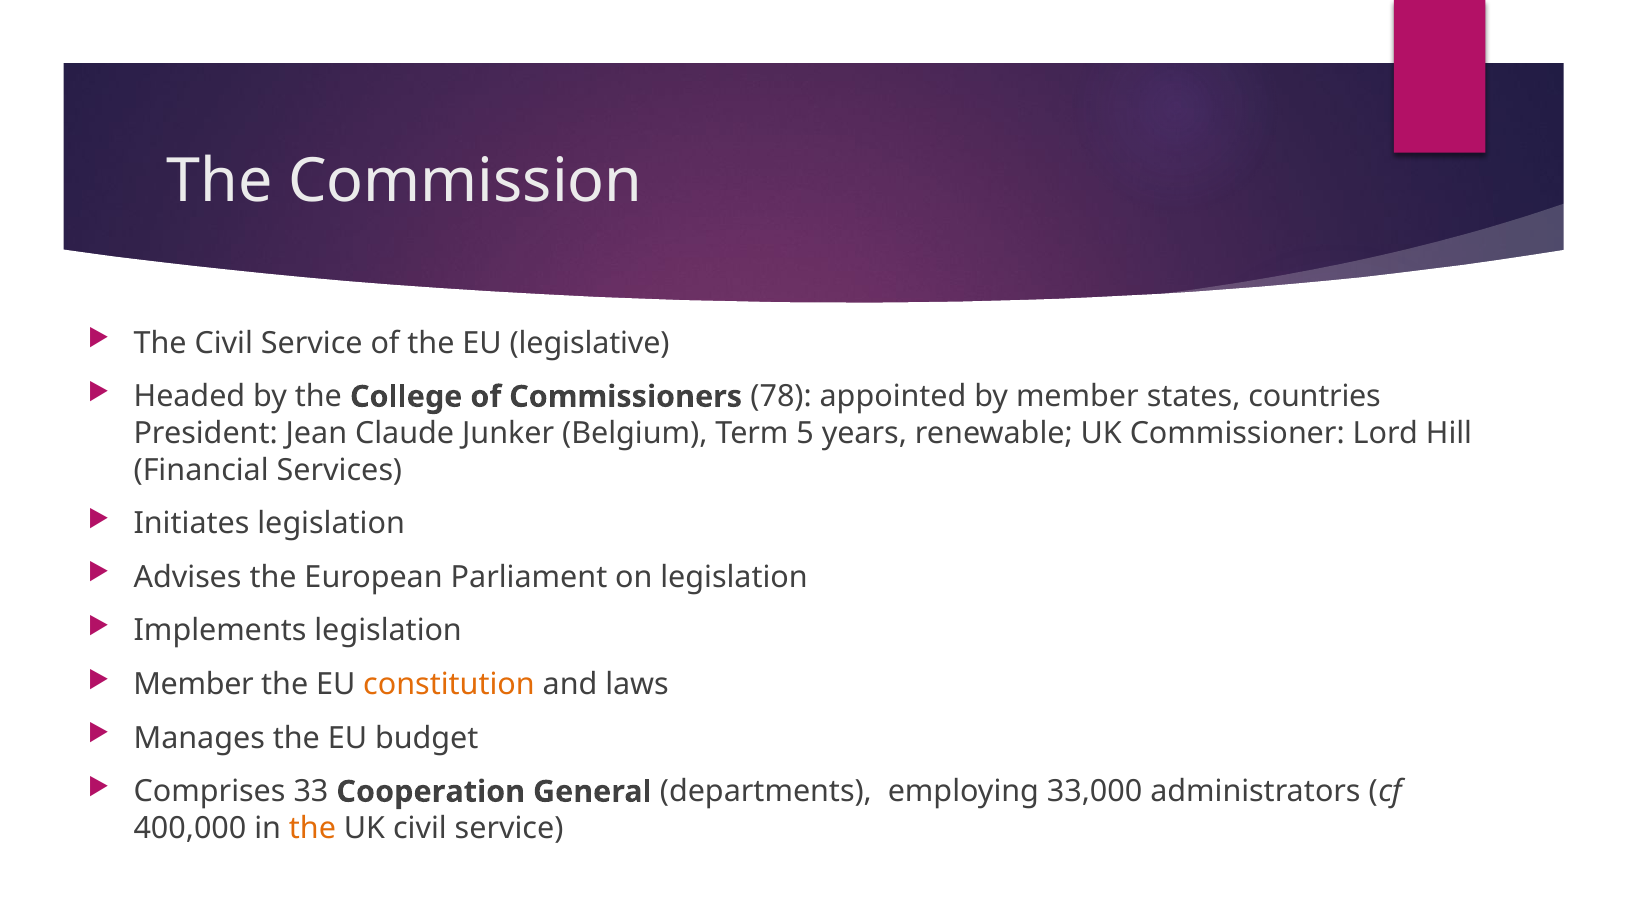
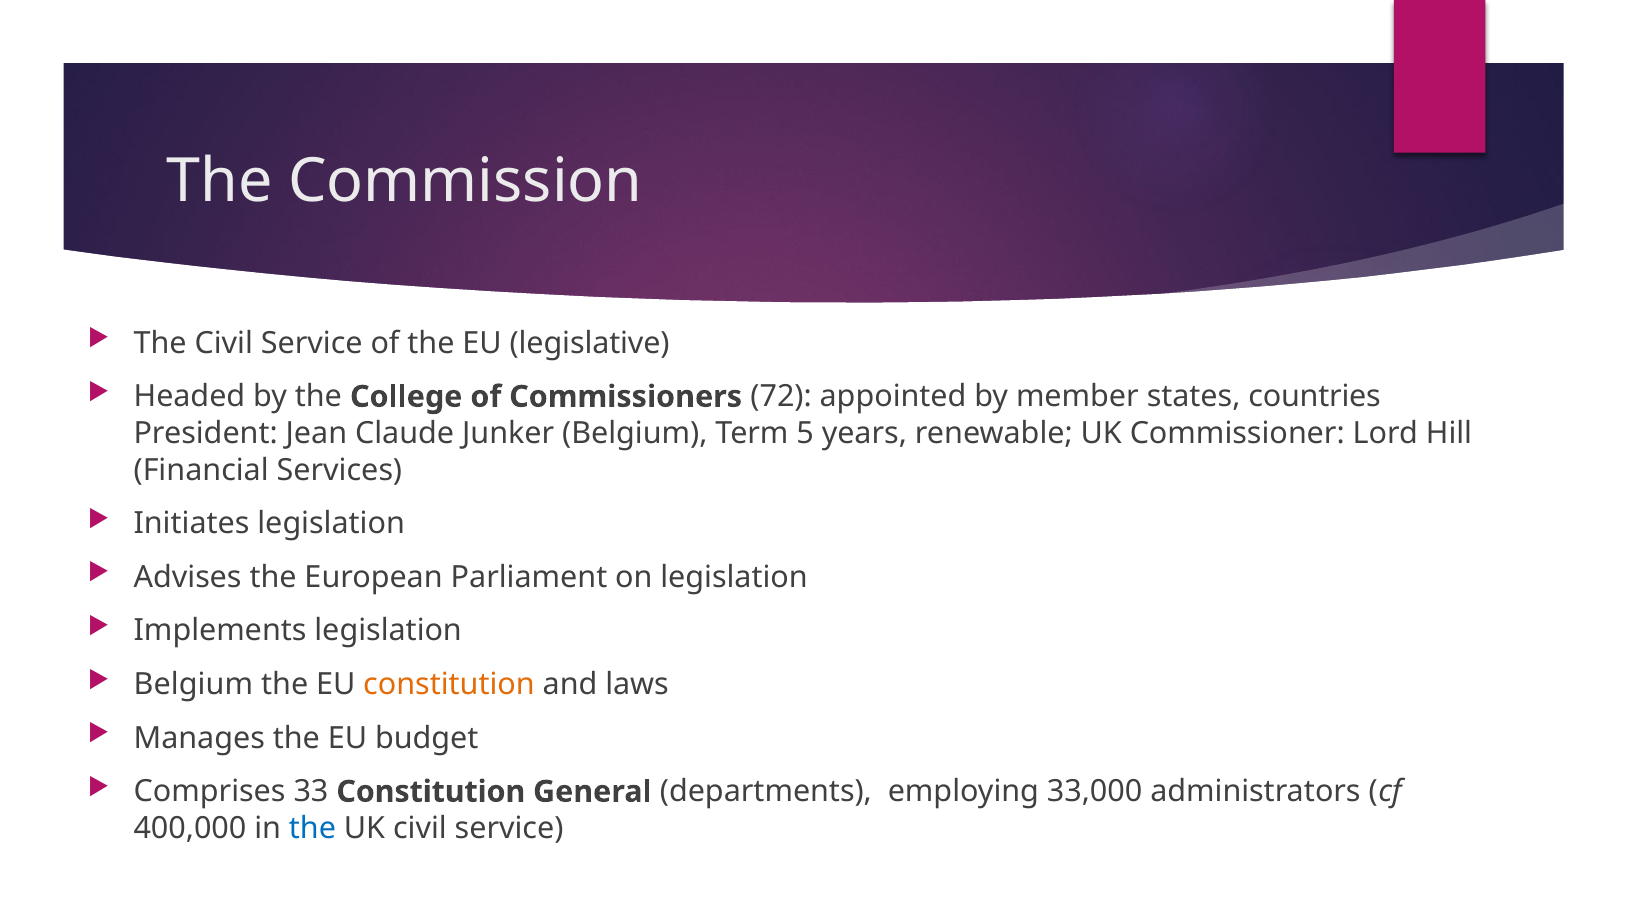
78: 78 -> 72
Member at (194, 684): Member -> Belgium
33 Cooperation: Cooperation -> Constitution
the at (312, 828) colour: orange -> blue
